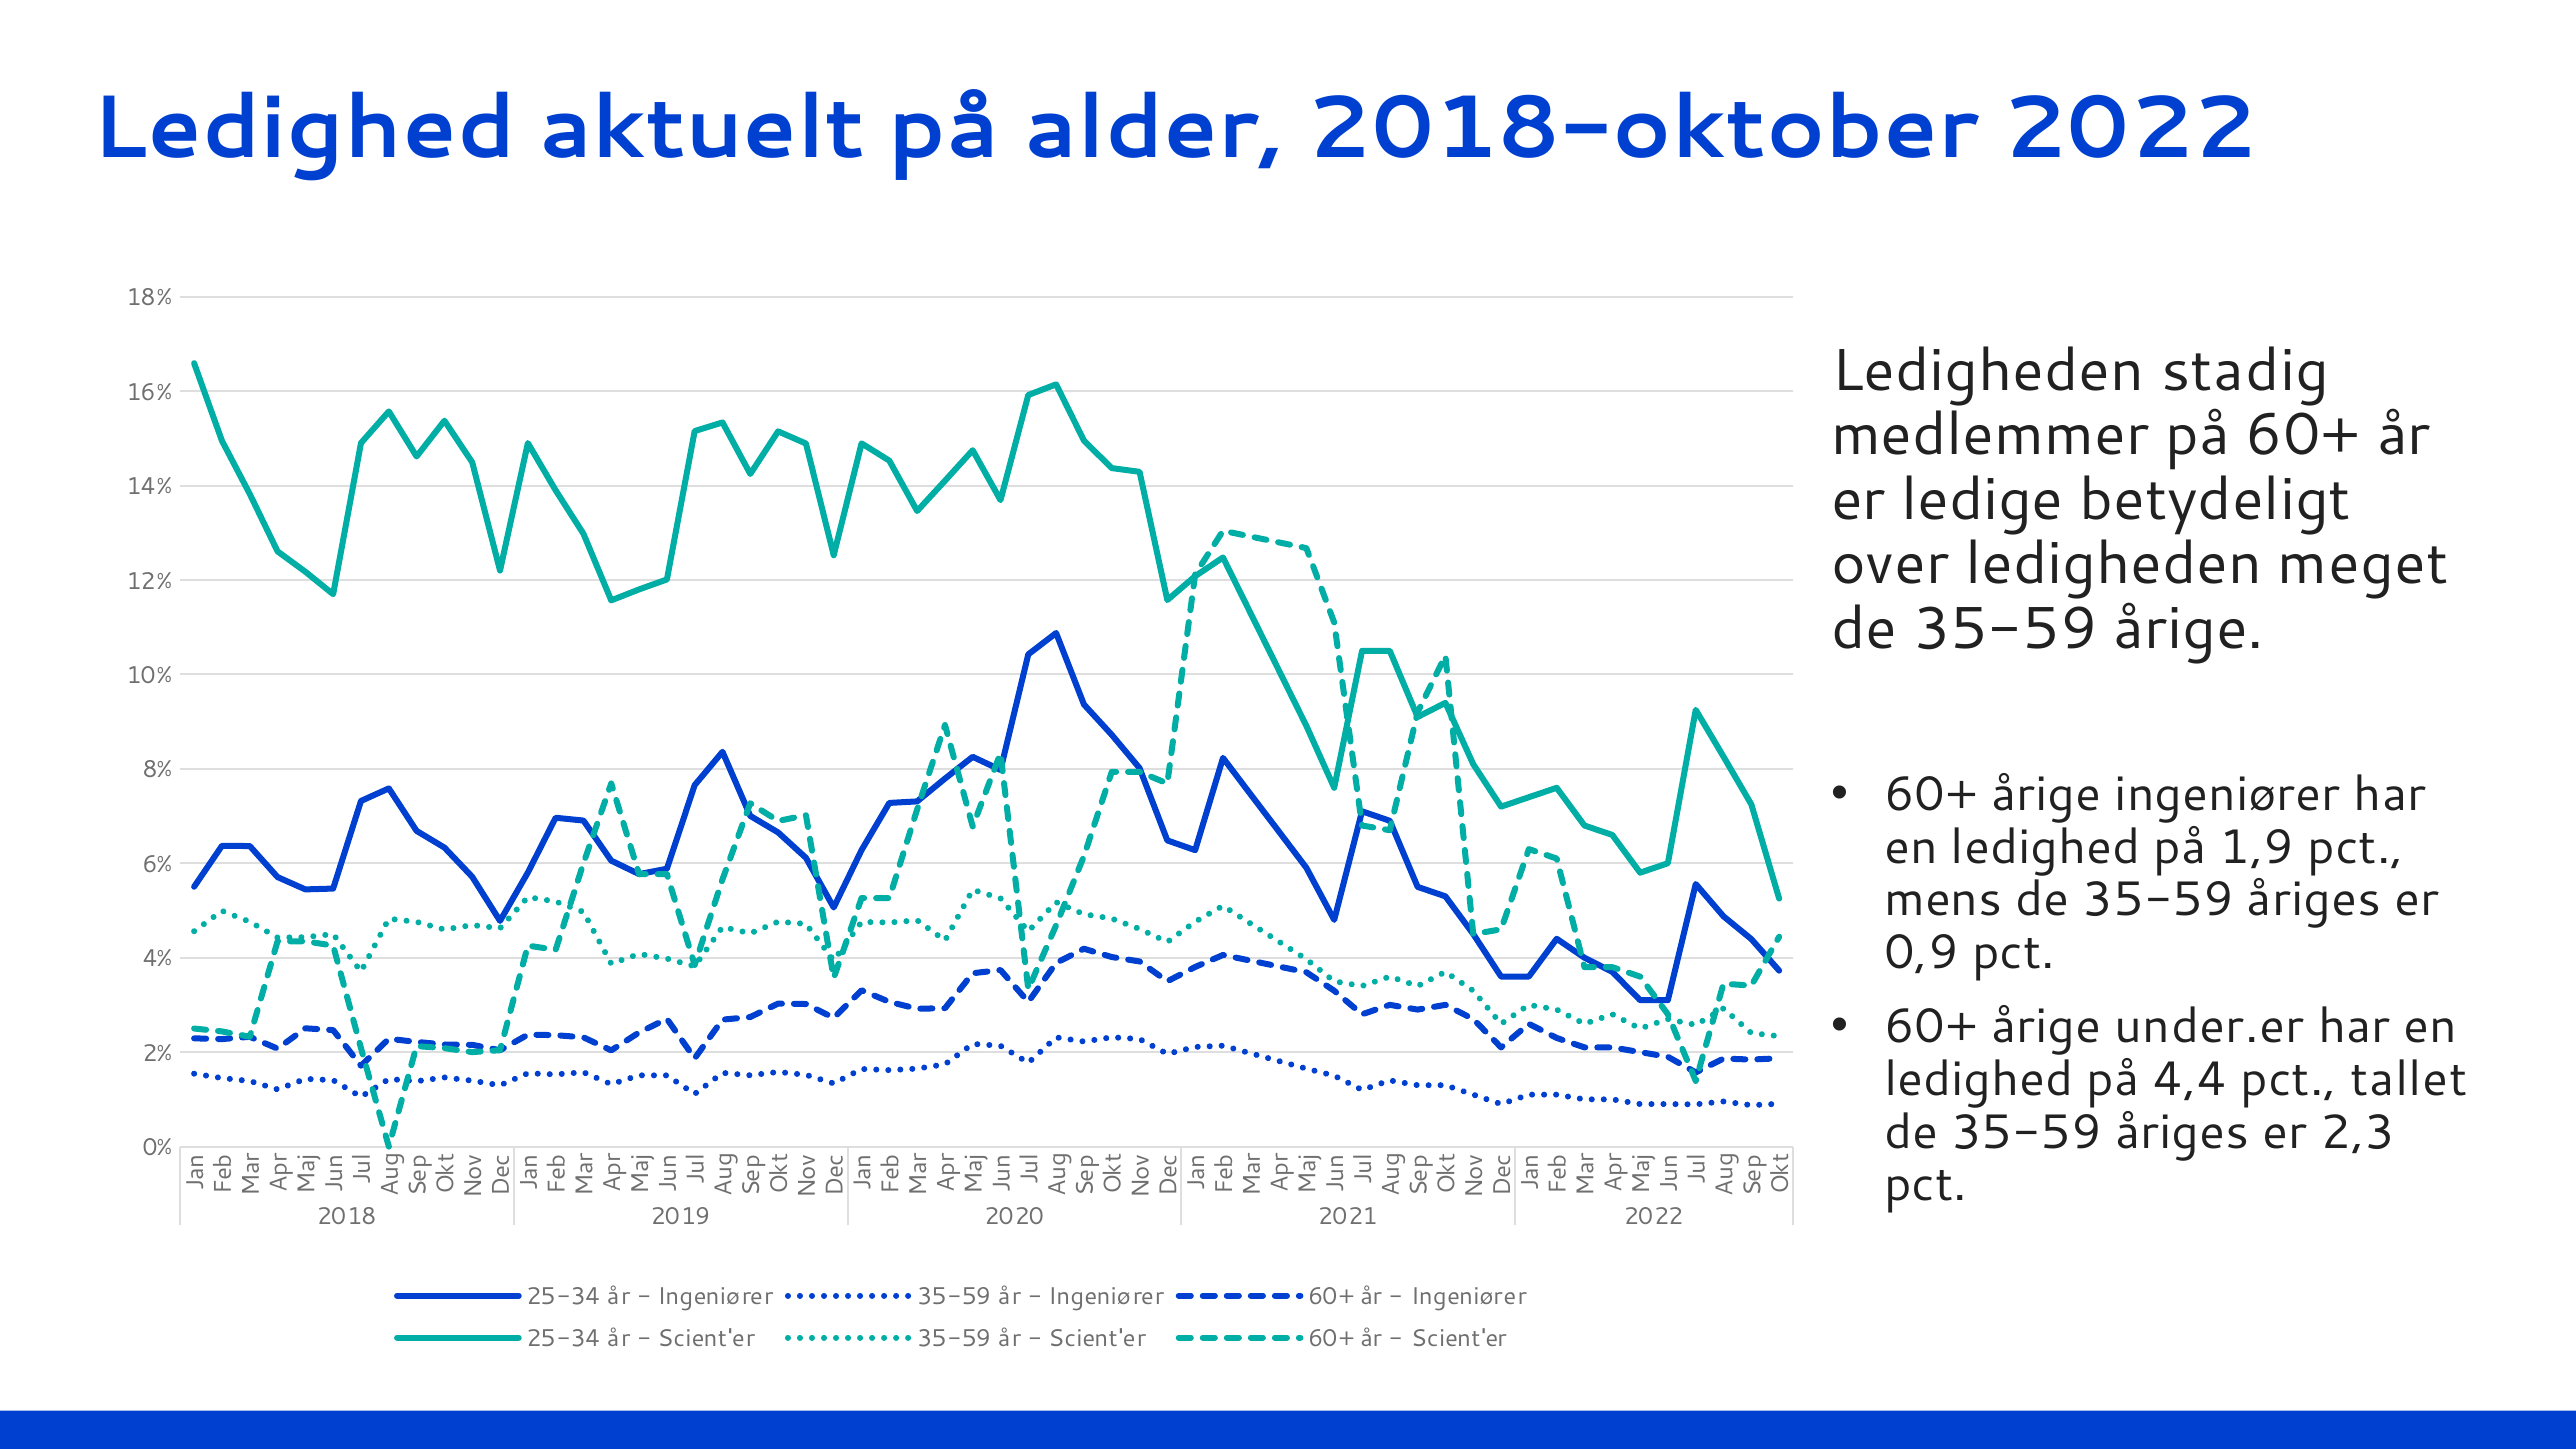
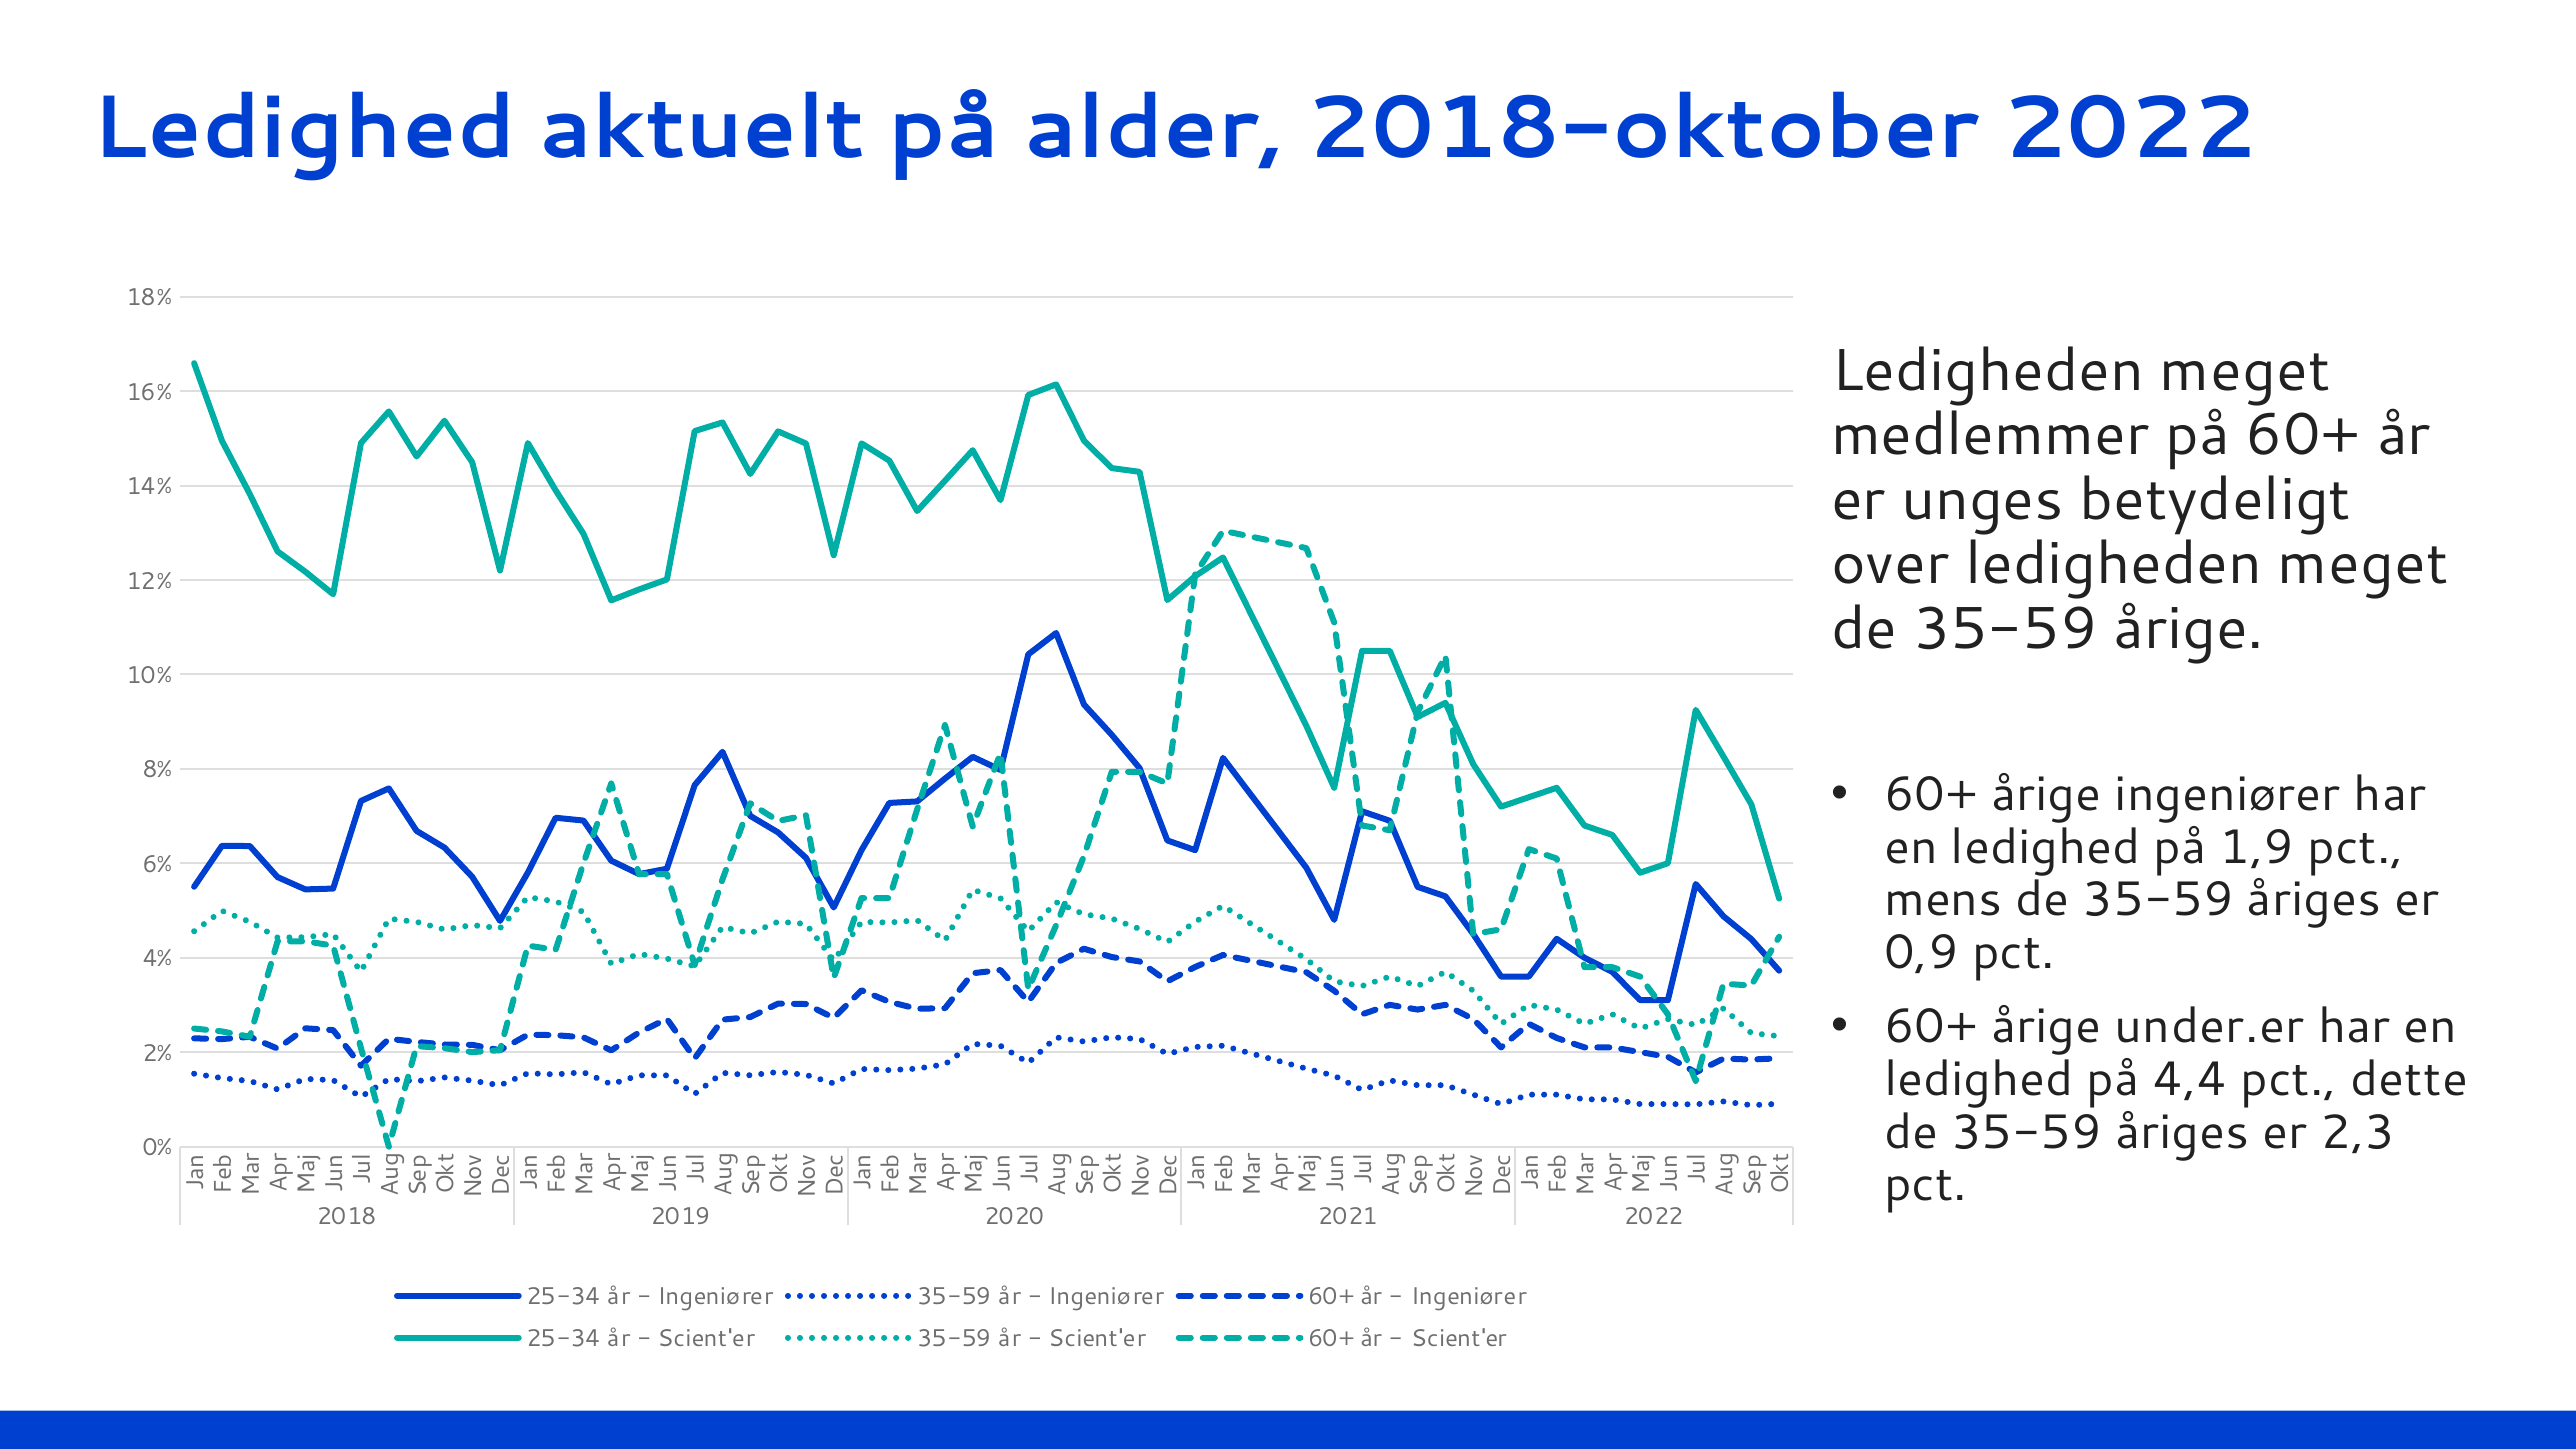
stadig at (2245, 371): stadig -> meget
ledige: ledige -> unges
tallet: tallet -> dette
